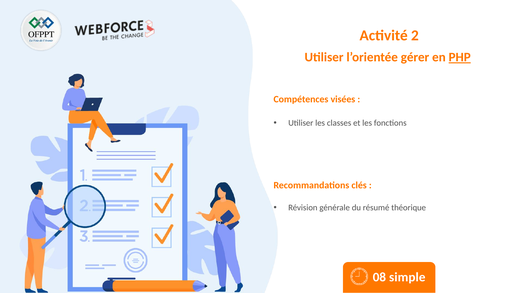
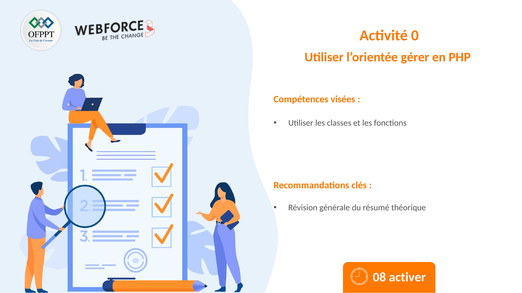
2: 2 -> 0
PHP underline: present -> none
simple: simple -> activer
